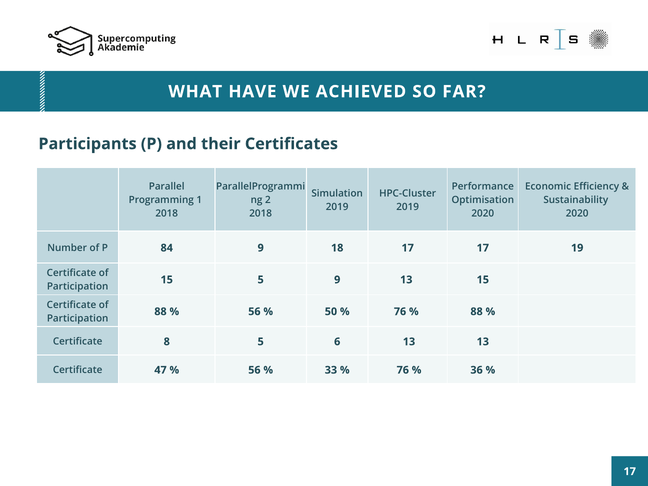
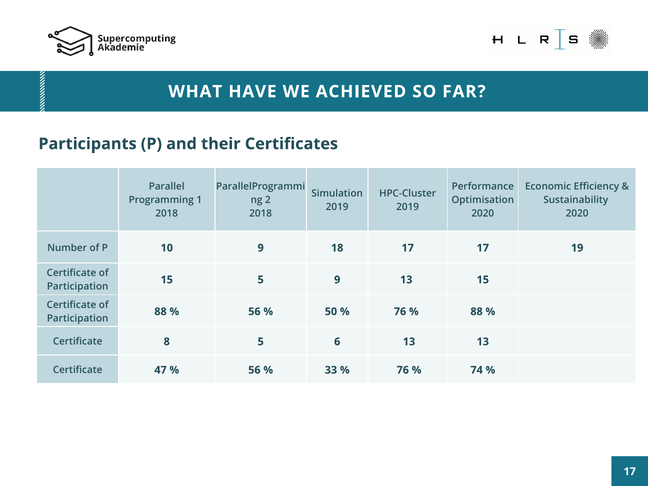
84: 84 -> 10
36: 36 -> 74
